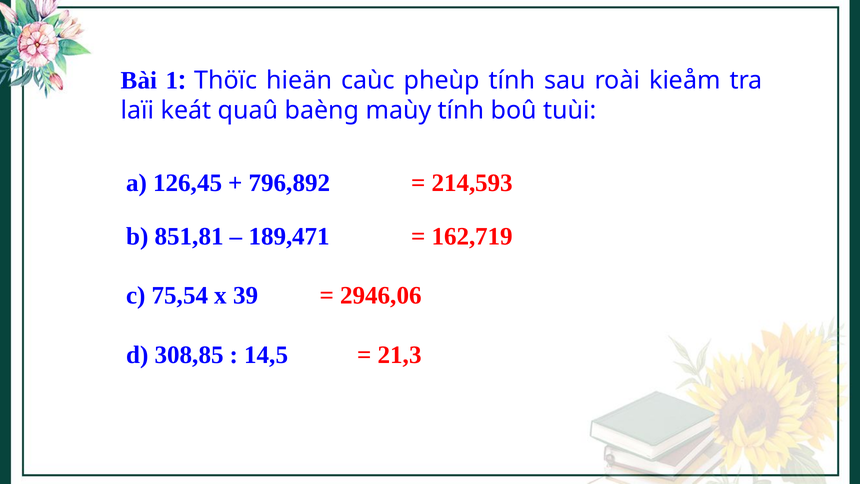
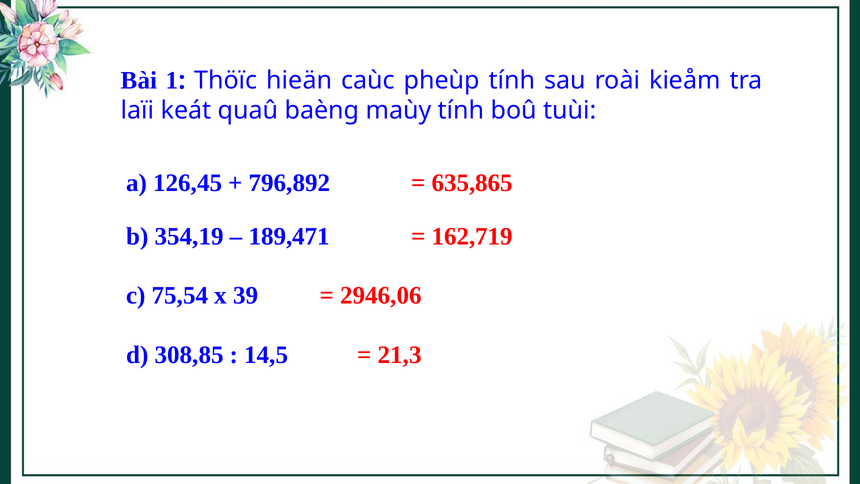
214,593: 214,593 -> 635,865
851,81: 851,81 -> 354,19
